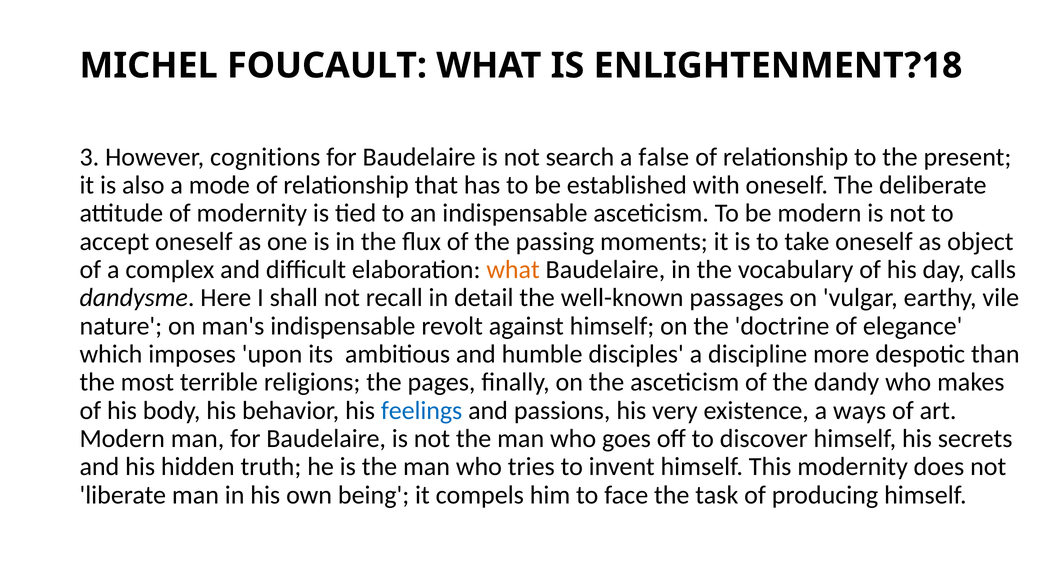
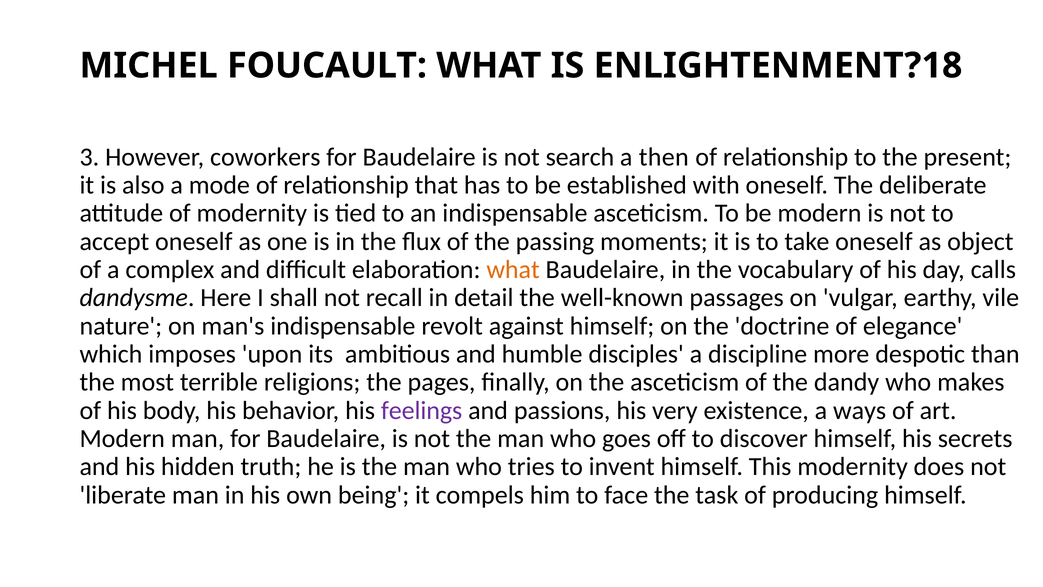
cognitions: cognitions -> coworkers
false: false -> then
feelings colour: blue -> purple
